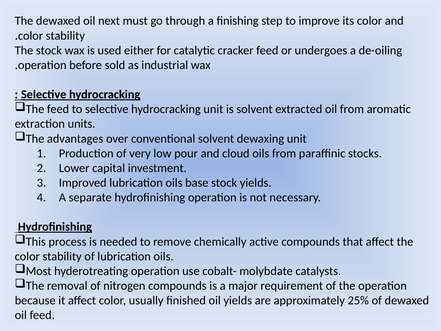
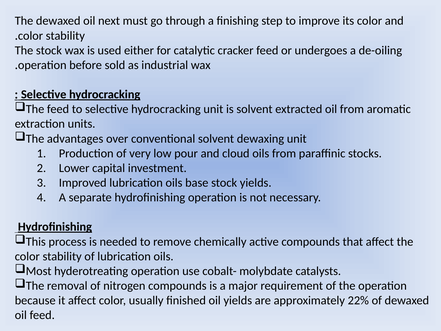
25%: 25% -> 22%
